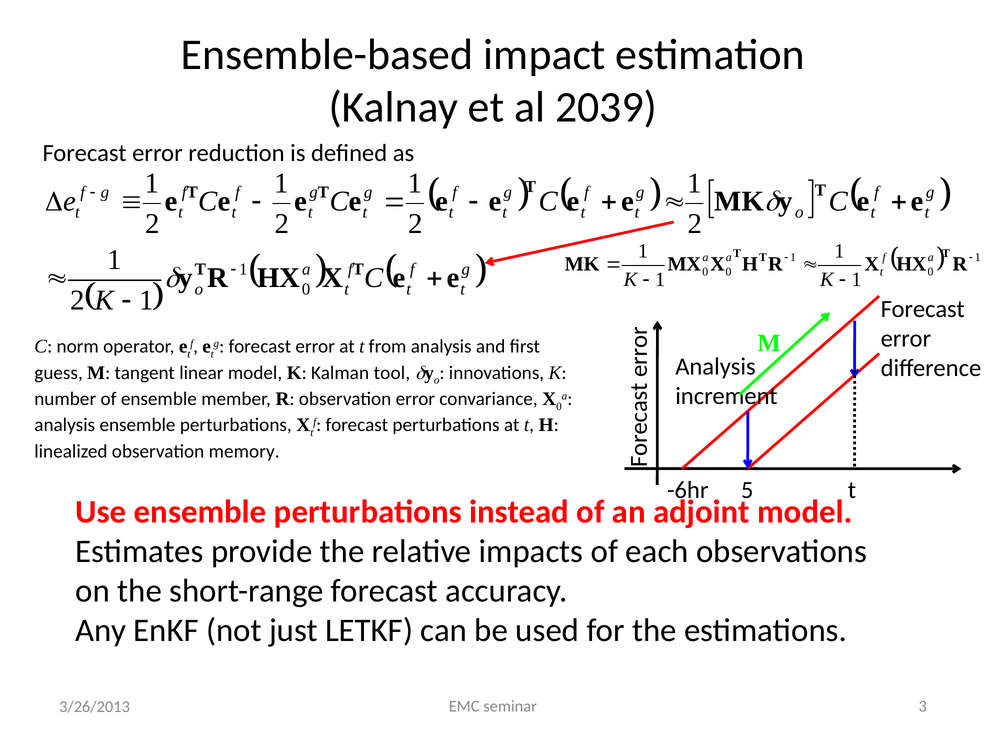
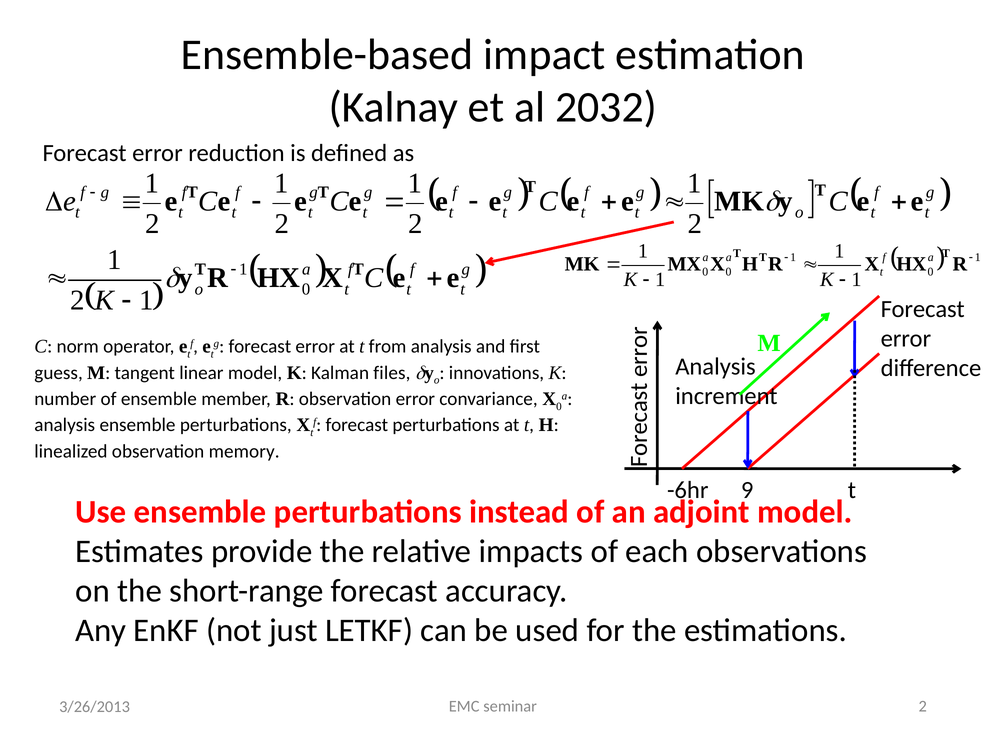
2039: 2039 -> 2032
tool: tool -> files
5: 5 -> 9
seminar 3: 3 -> 2
